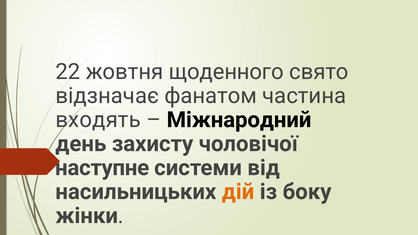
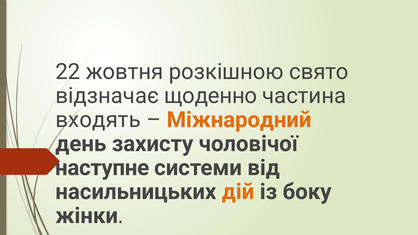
щоденного: щоденного -> розкішною
фанатом: фанатом -> щоденно
Міжнародний colour: black -> orange
